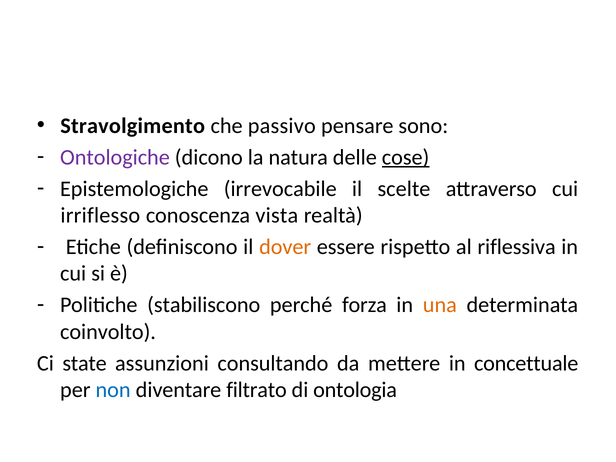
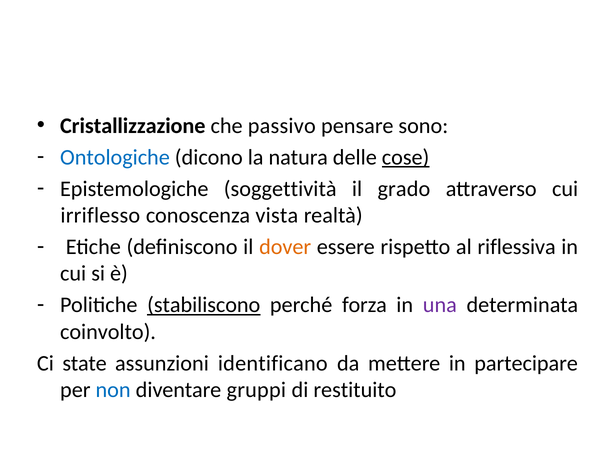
Stravolgimento: Stravolgimento -> Cristallizzazione
Ontologiche colour: purple -> blue
irrevocabile: irrevocabile -> soggettività
scelte: scelte -> grado
stabiliscono underline: none -> present
una colour: orange -> purple
consultando: consultando -> identificano
concettuale: concettuale -> partecipare
filtrato: filtrato -> gruppi
ontologia: ontologia -> restituito
